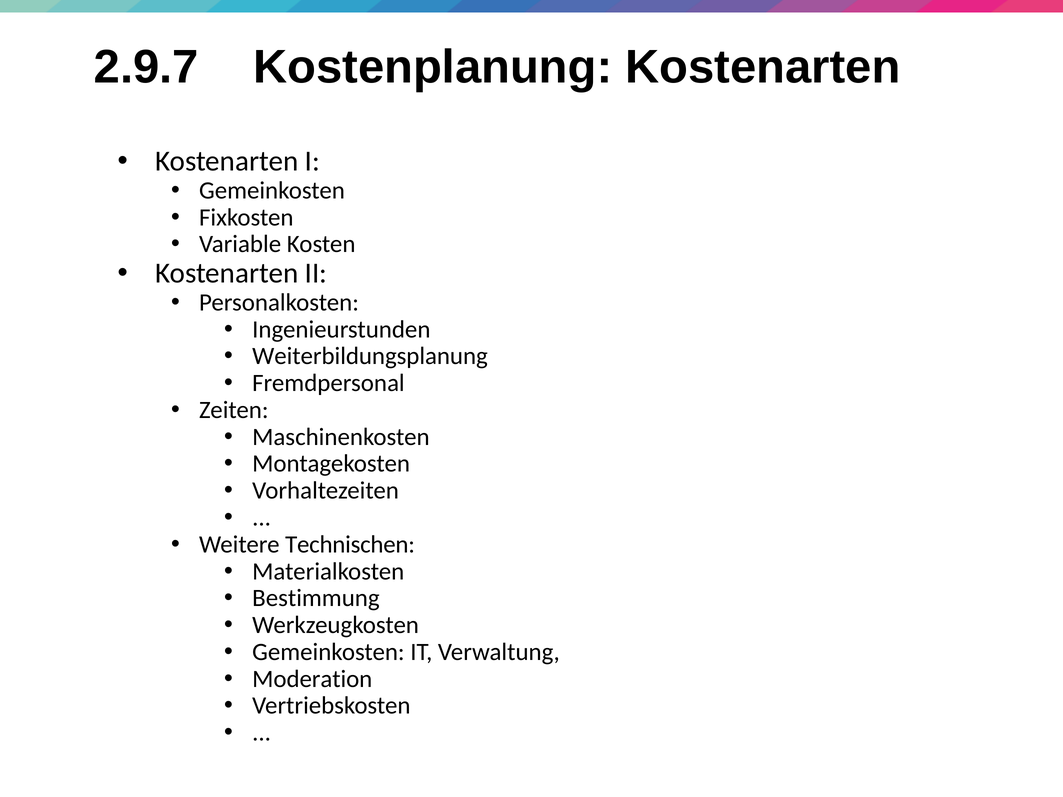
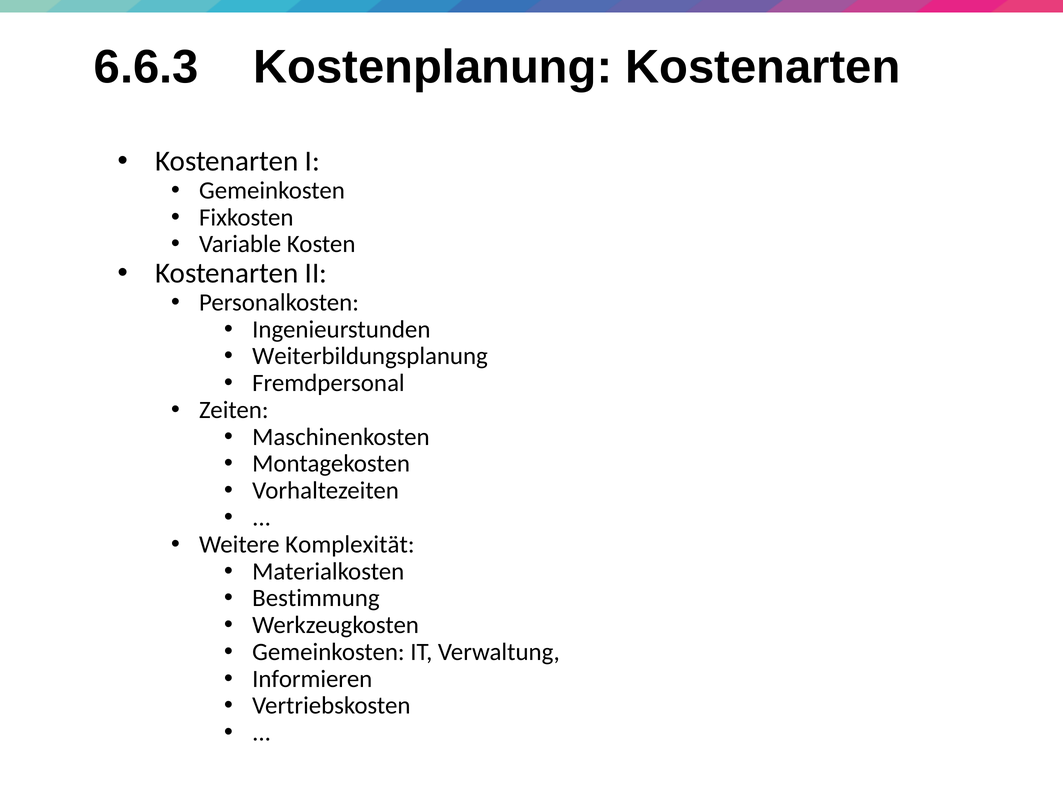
2.9.7: 2.9.7 -> 6.6.3
Technischen: Technischen -> Komplexität
Moderation: Moderation -> Informieren
